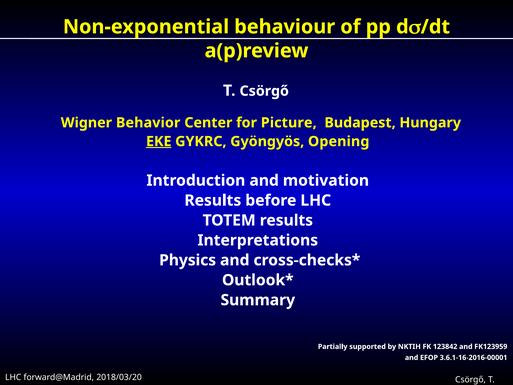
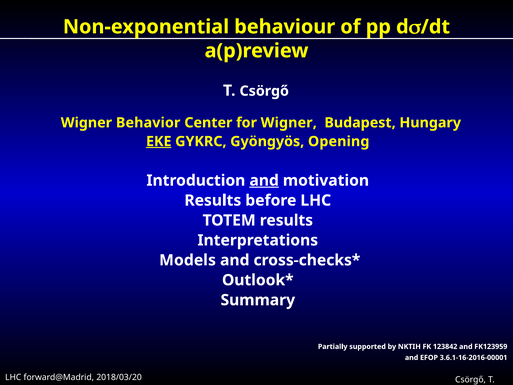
for Picture: Picture -> Wigner
and at (264, 180) underline: none -> present
Physics: Physics -> Models
